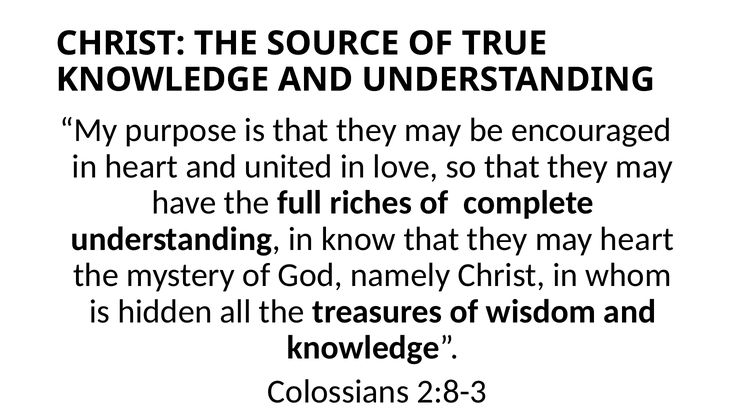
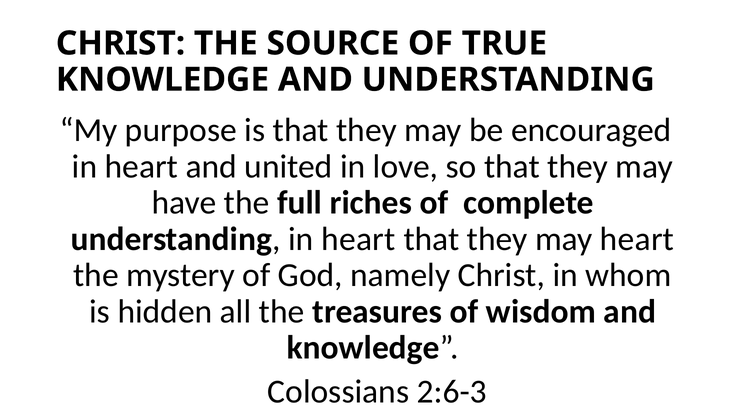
understanding in know: know -> heart
2:8-3: 2:8-3 -> 2:6-3
